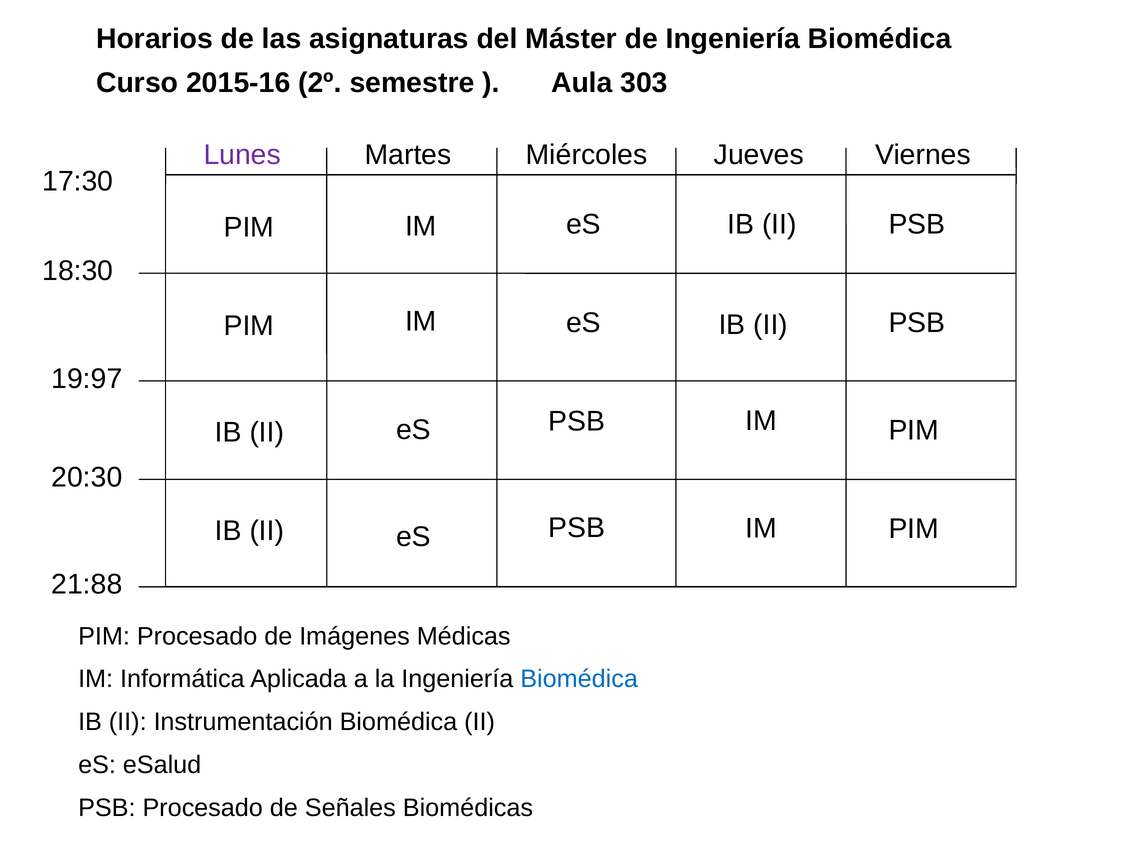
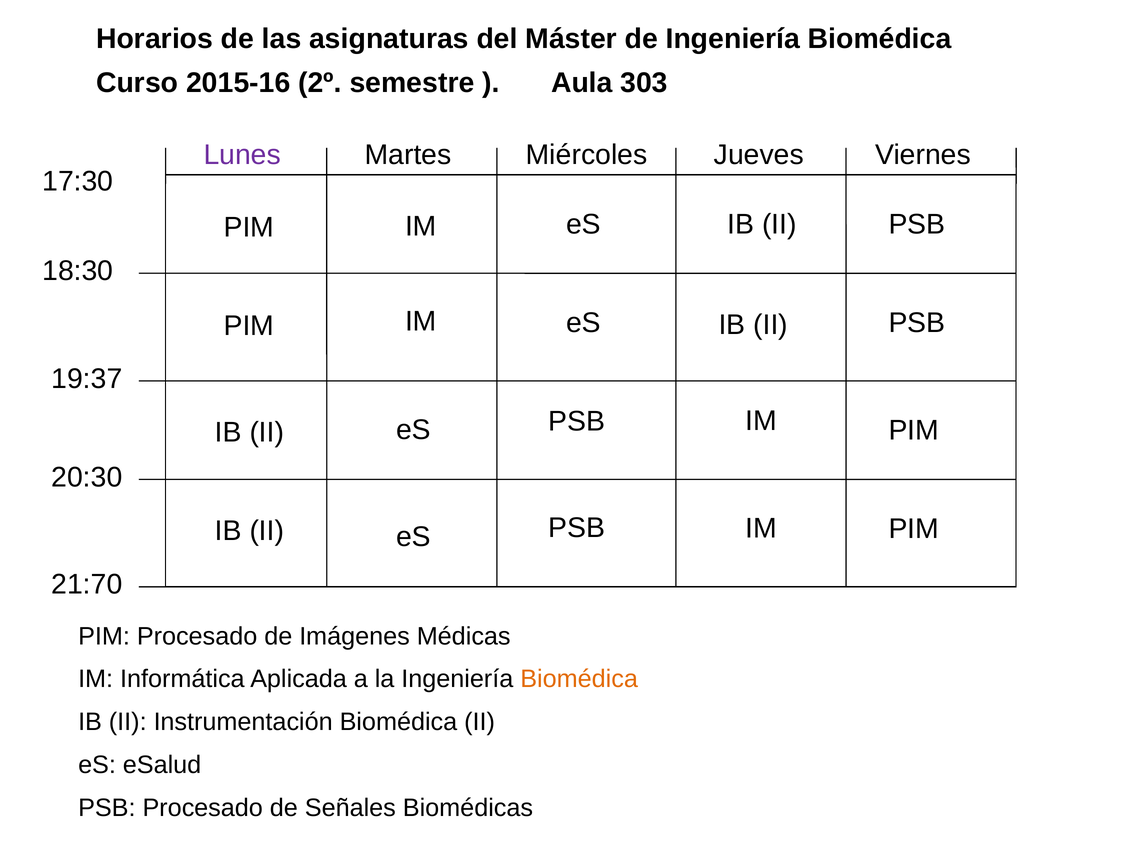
19:97: 19:97 -> 19:37
21:88: 21:88 -> 21:70
Biomédica at (579, 679) colour: blue -> orange
